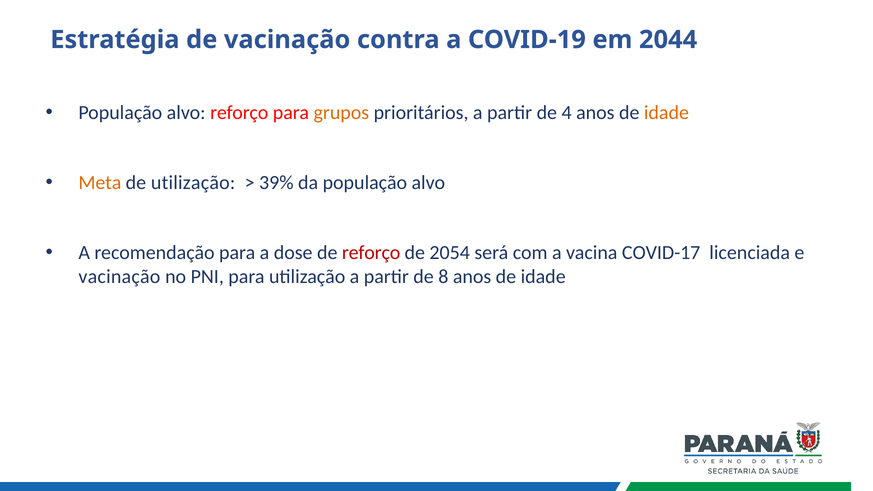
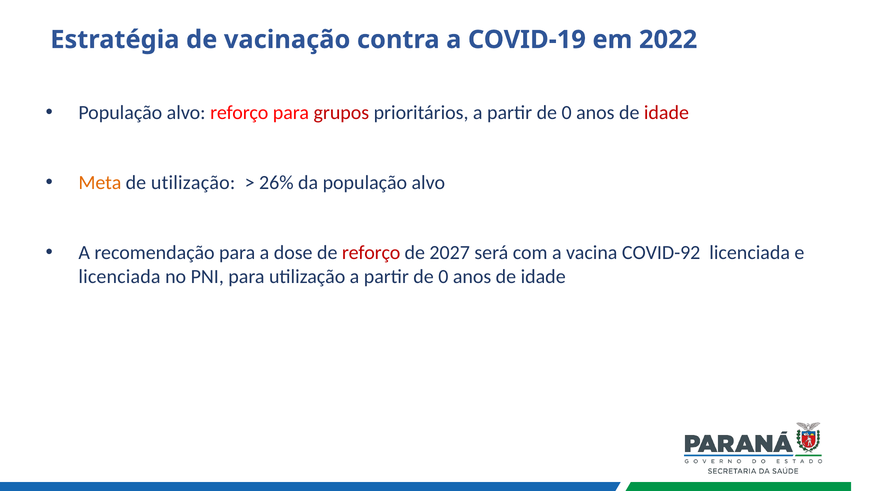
2044: 2044 -> 2022
grupos colour: orange -> red
4 at (567, 113): 4 -> 0
idade at (666, 113) colour: orange -> red
39%: 39% -> 26%
2054: 2054 -> 2027
COVID-17: COVID-17 -> COVID-92
vacinação at (119, 277): vacinação -> licenciada
8 at (443, 277): 8 -> 0
